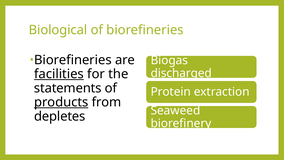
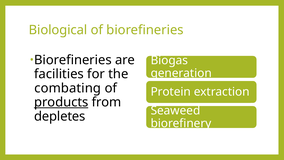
discharged: discharged -> generation
facilities underline: present -> none
statements: statements -> combating
